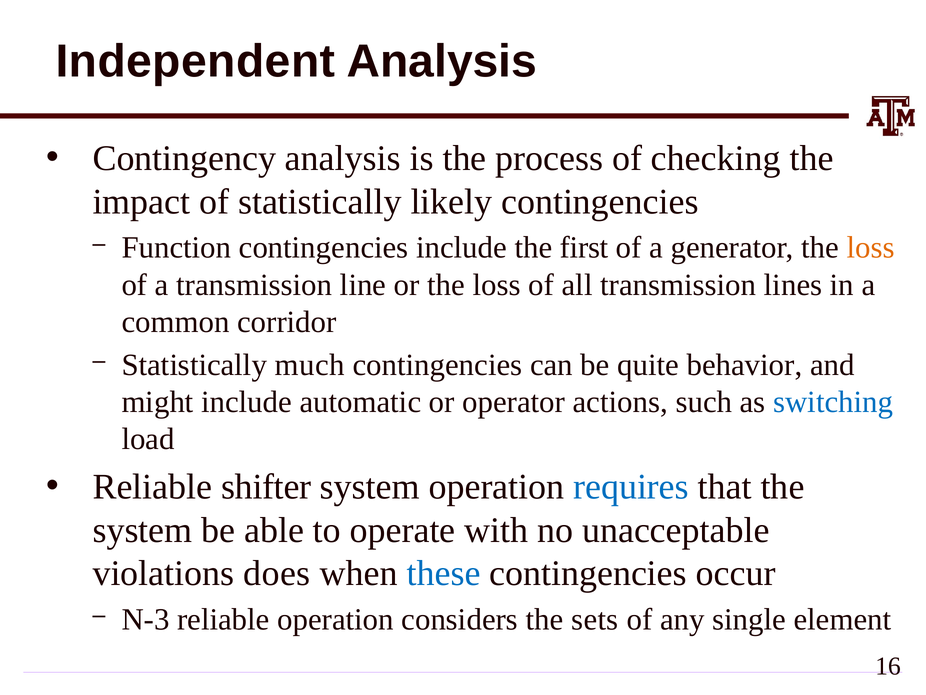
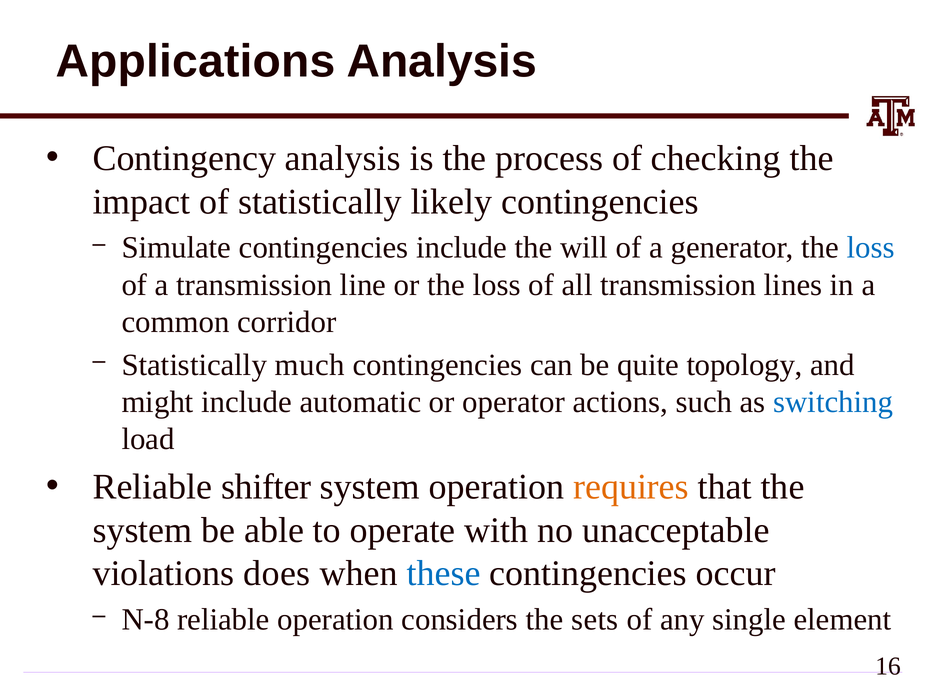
Independent: Independent -> Applications
Function: Function -> Simulate
first: first -> will
loss at (871, 248) colour: orange -> blue
behavior: behavior -> topology
requires colour: blue -> orange
N-3: N-3 -> N-8
